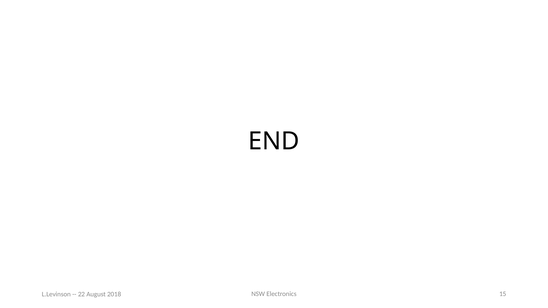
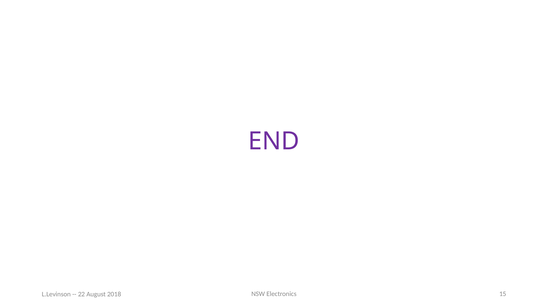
END colour: black -> purple
